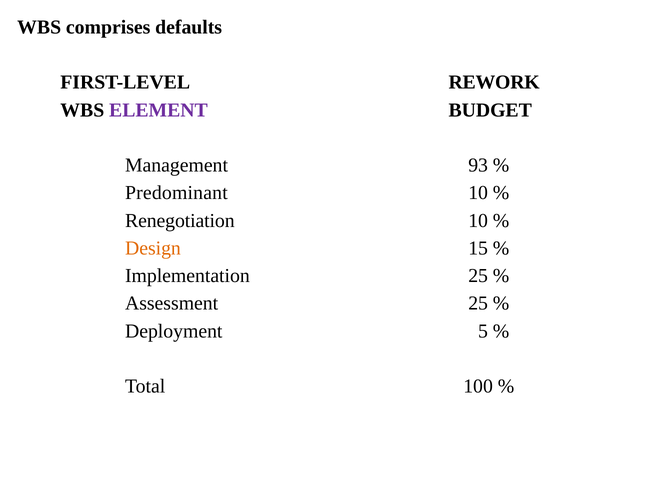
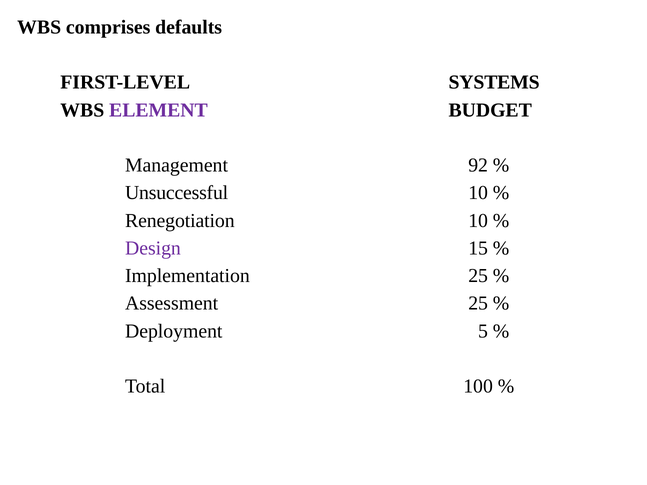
REWORK: REWORK -> SYSTEMS
93: 93 -> 92
Predominant: Predominant -> Unsuccessful
Design colour: orange -> purple
